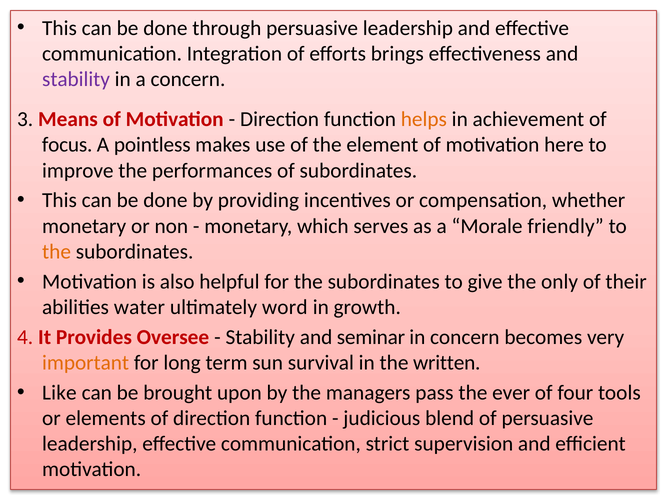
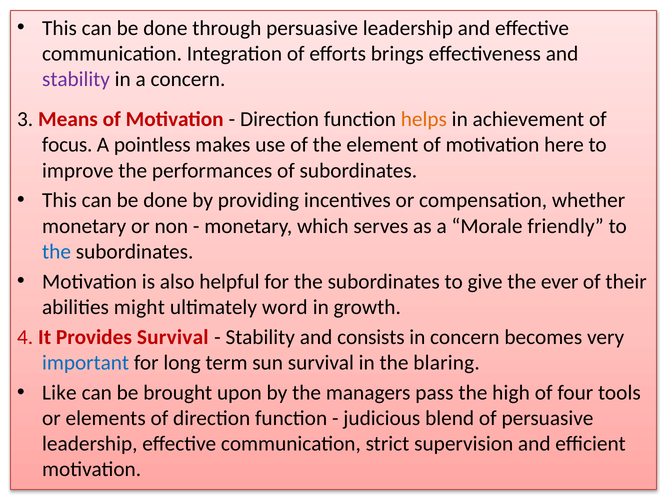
the at (57, 252) colour: orange -> blue
only: only -> ever
water: water -> might
Provides Oversee: Oversee -> Survival
seminar: seminar -> consists
important colour: orange -> blue
written: written -> blaring
ever: ever -> high
